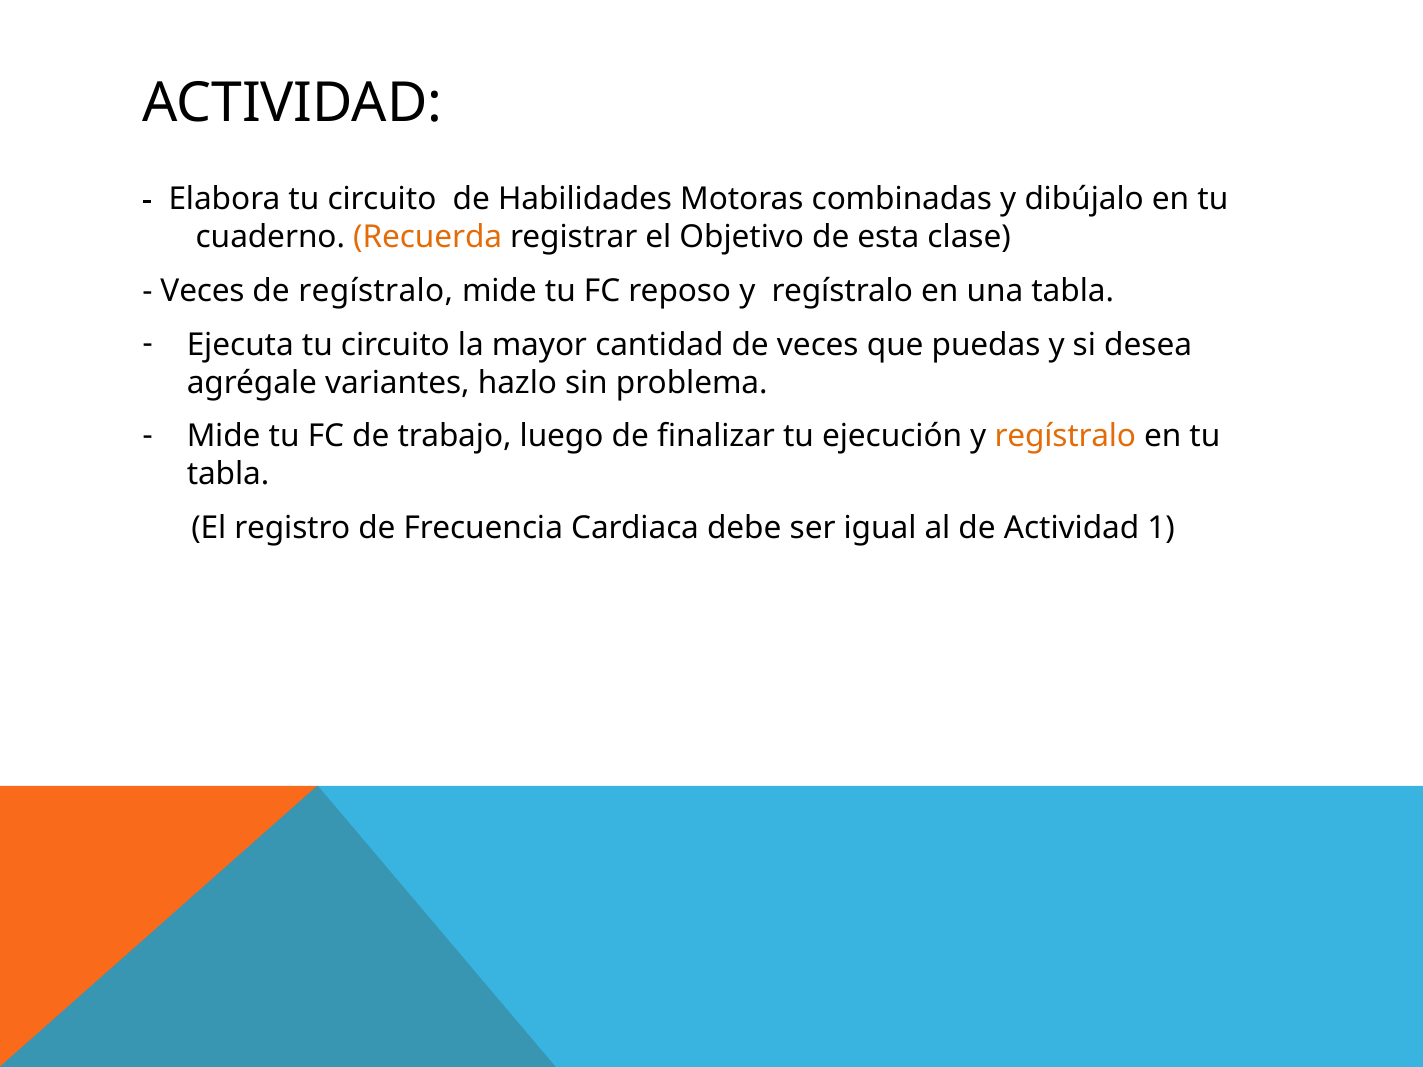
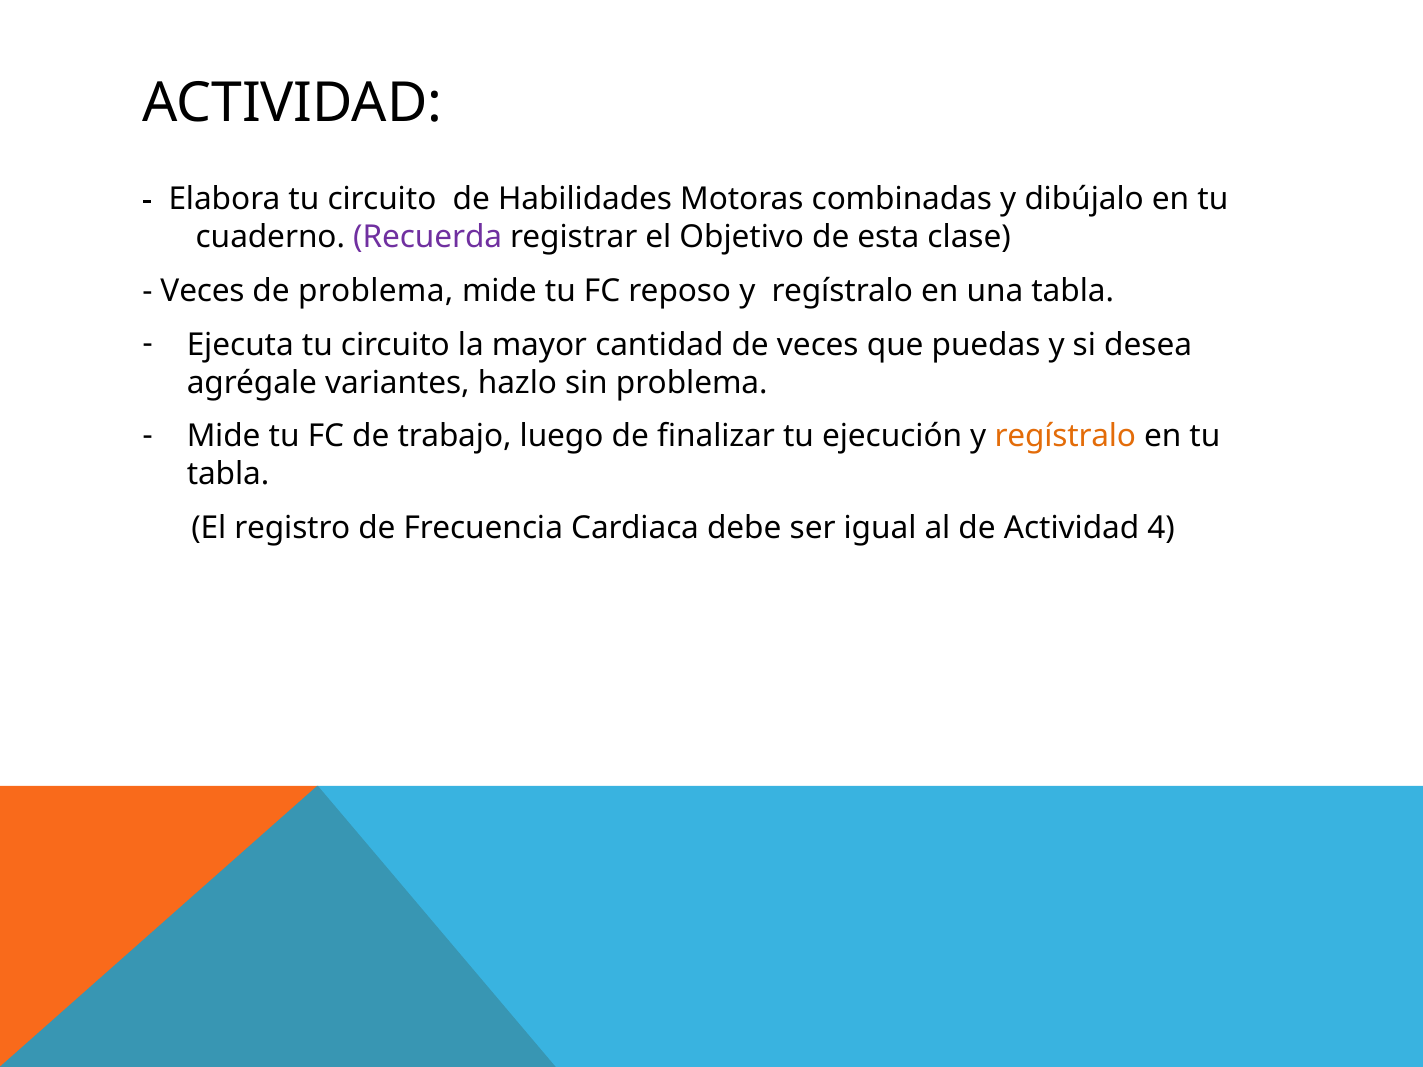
Recuerda colour: orange -> purple
de regístralo: regístralo -> problema
1: 1 -> 4
